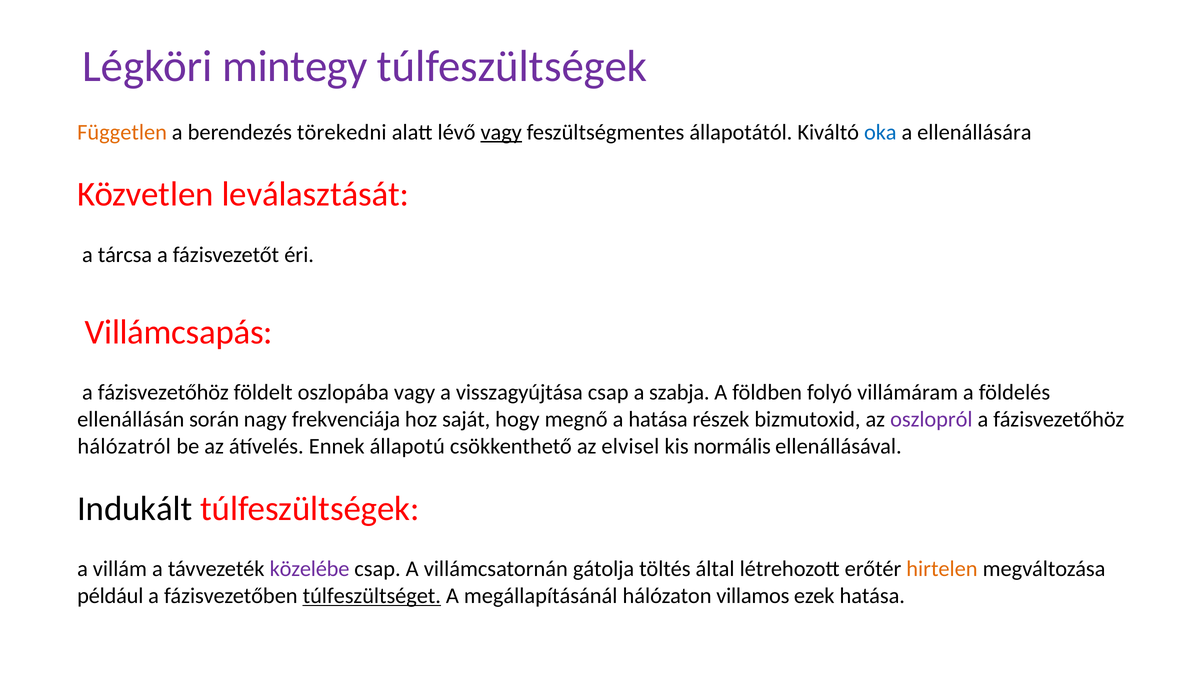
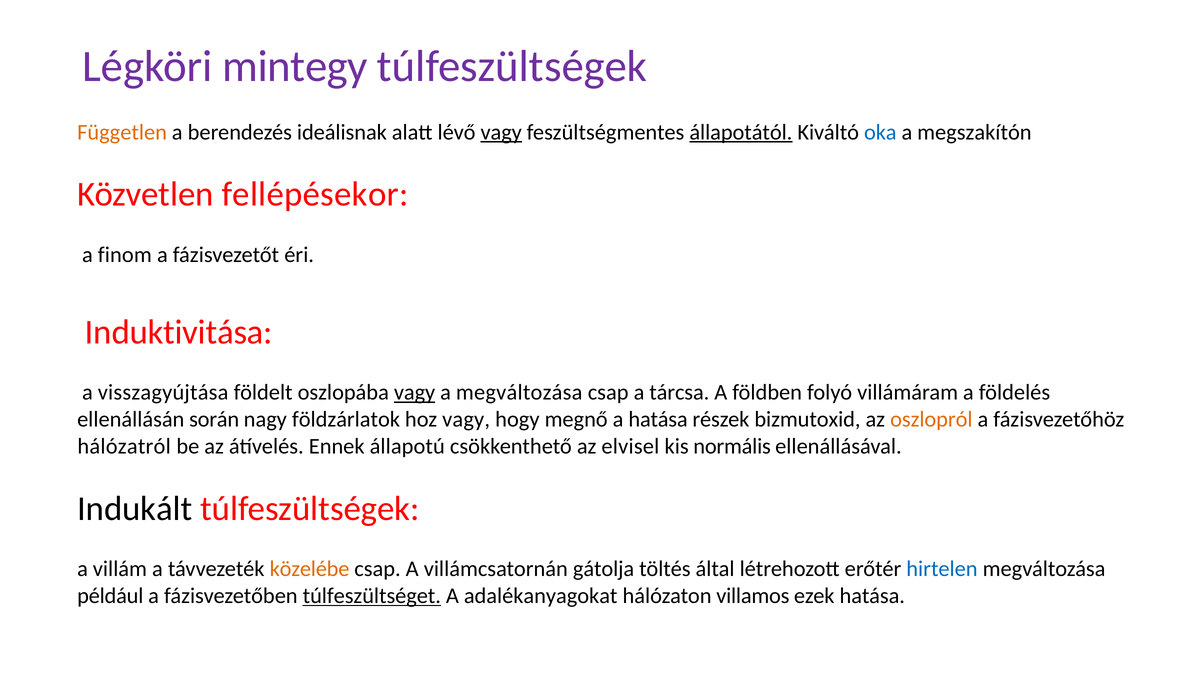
törekedni: törekedni -> ideálisnak
állapotától underline: none -> present
ellenállására: ellenállására -> megszakítón
leválasztását: leválasztását -> fellépésekor
tárcsa: tárcsa -> finom
Villámcsapás: Villámcsapás -> Induktivitása
fázisvezetőhöz at (163, 392): fázisvezetőhöz -> visszagyújtása
vagy at (415, 392) underline: none -> present
a visszagyújtása: visszagyújtása -> megváltozása
szabja: szabja -> tárcsa
frekvenciája: frekvenciája -> földzárlatok
hoz saját: saját -> vagy
oszlopról colour: purple -> orange
közelébe colour: purple -> orange
hirtelen colour: orange -> blue
megállapításánál: megállapításánál -> adalékanyagokat
